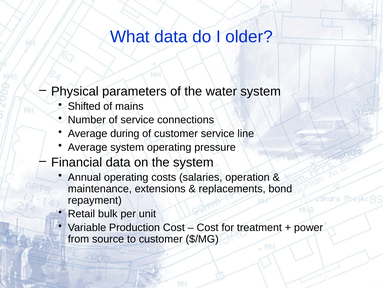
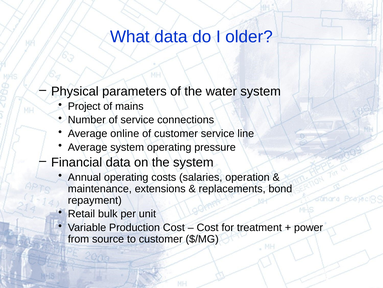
Shifted: Shifted -> Project
during: during -> online
